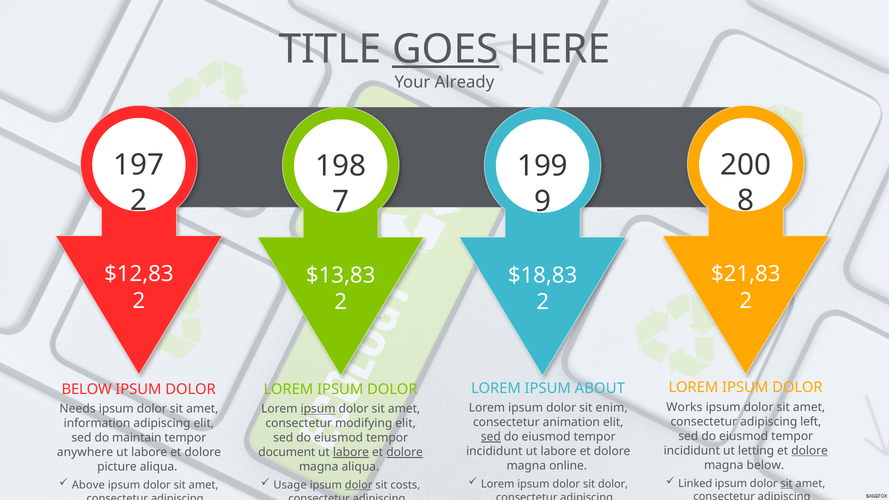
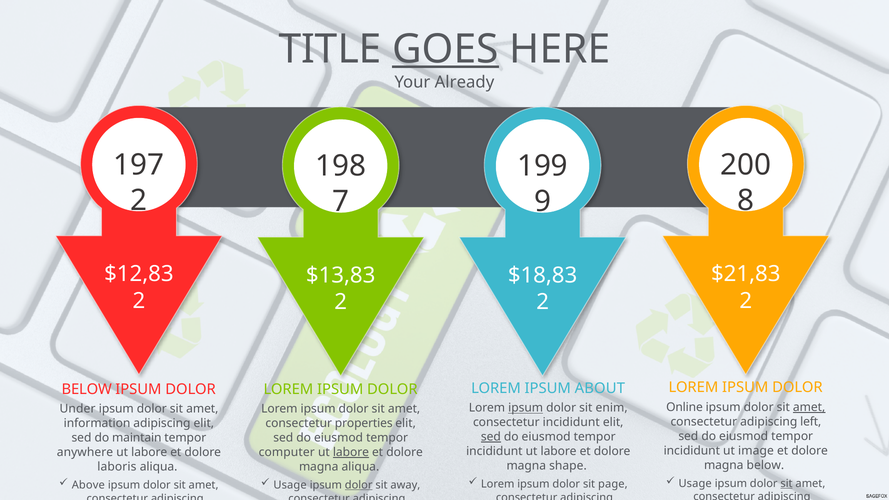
Works: Works -> Online
amet at (809, 407) underline: none -> present
ipsum at (526, 408) underline: none -> present
Needs: Needs -> Under
ipsum at (318, 409) underline: present -> none
consectetur animation: animation -> incididunt
modifying: modifying -> properties
letting: letting -> image
dolore at (810, 451) underline: present -> none
document: document -> computer
dolore at (405, 452) underline: present -> none
online: online -> shape
picture: picture -> laboris
Linked at (695, 483): Linked -> Usage
sit dolor: dolor -> page
costs: costs -> away
